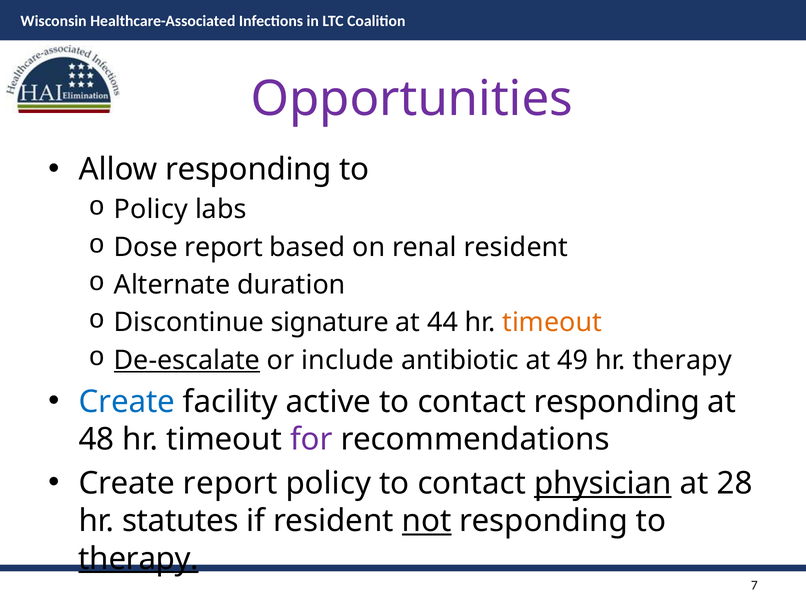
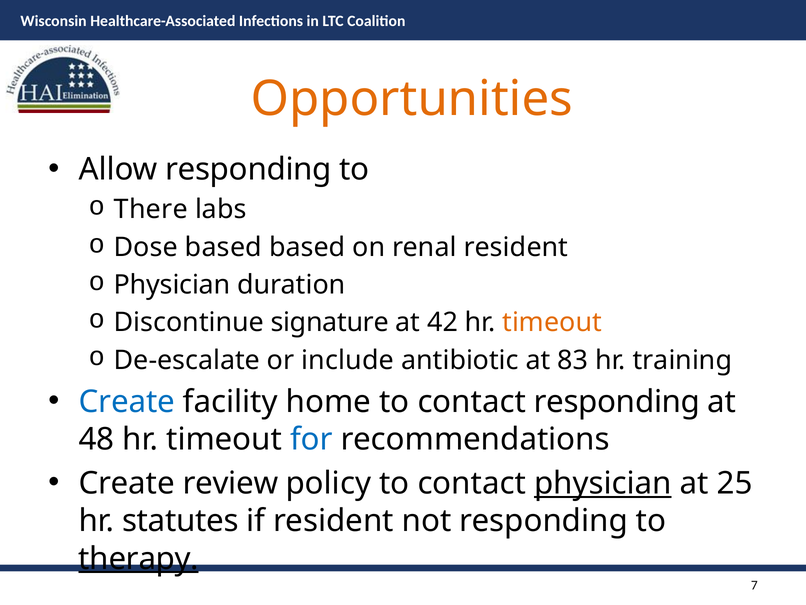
Opportunities colour: purple -> orange
Policy at (151, 209): Policy -> There
Dose report: report -> based
Alternate at (172, 285): Alternate -> Physician
44: 44 -> 42
De-escalate underline: present -> none
49: 49 -> 83
hr therapy: therapy -> training
active: active -> home
for colour: purple -> blue
Create report: report -> review
28: 28 -> 25
not underline: present -> none
